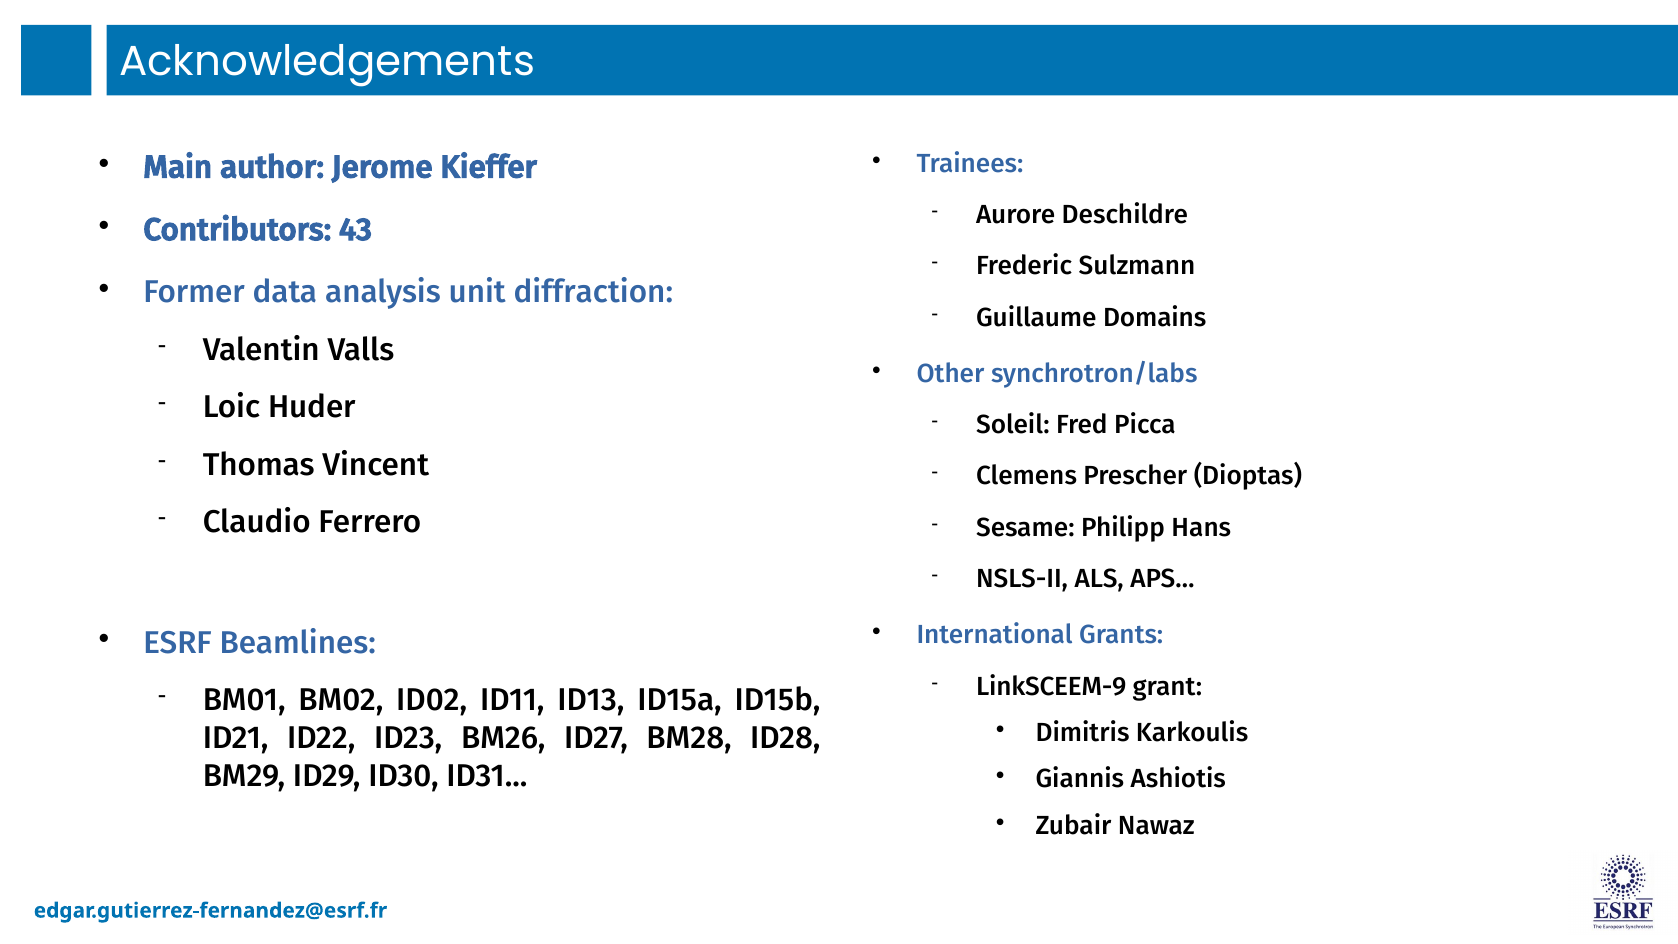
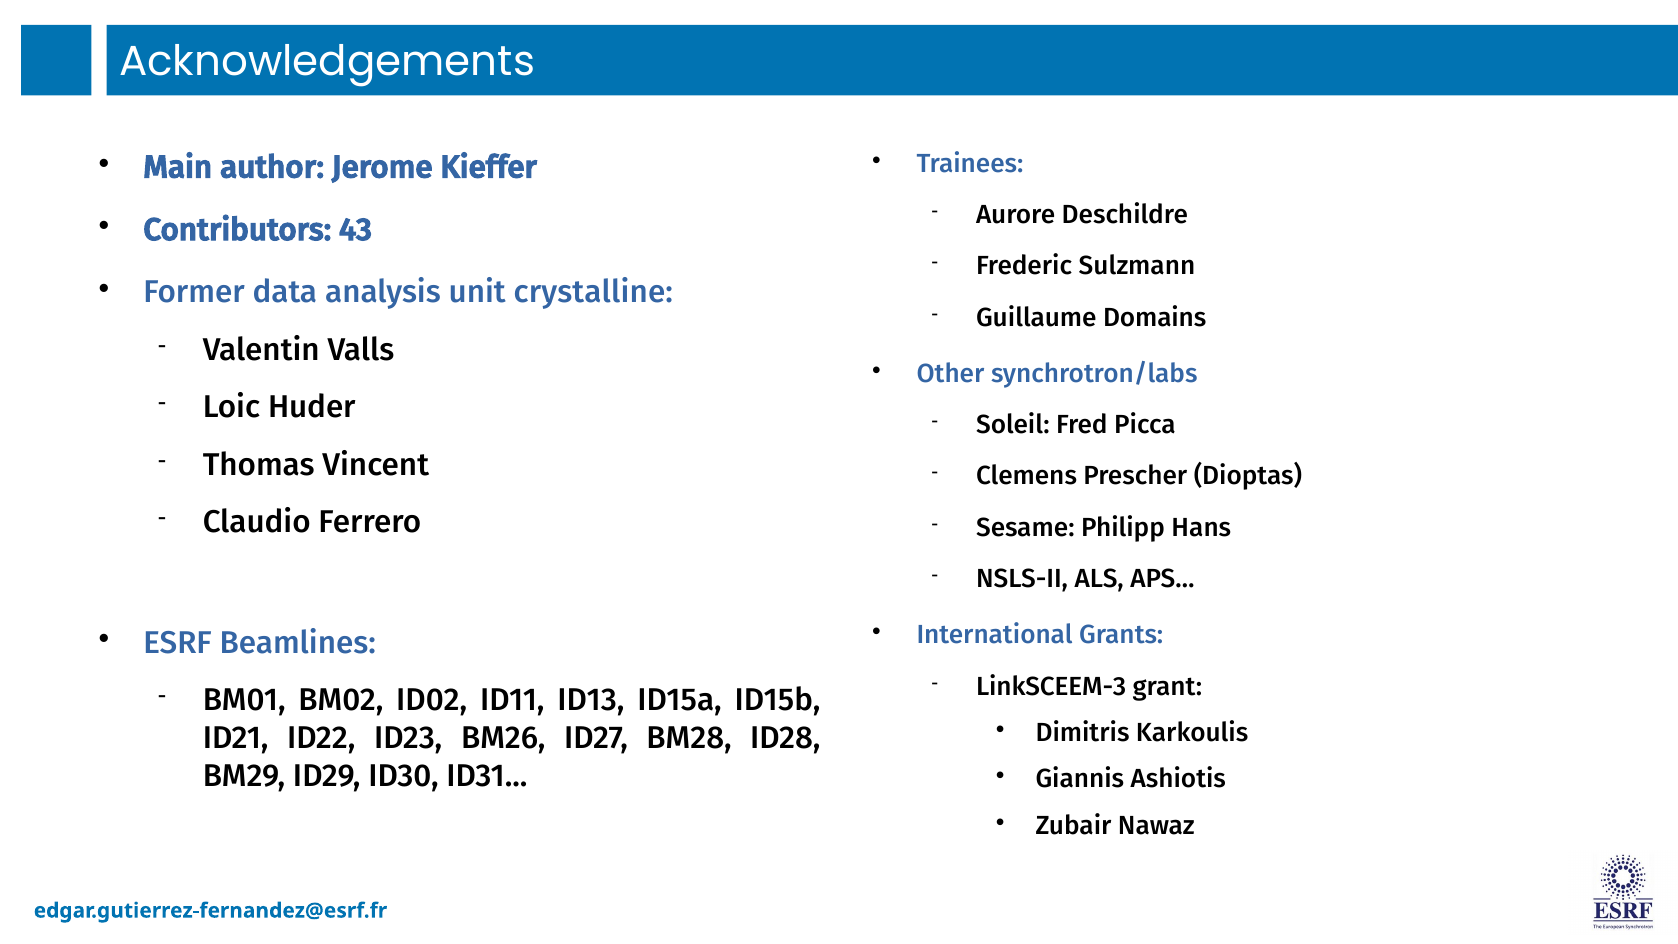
diffraction: diffraction -> crystalline
LinkSCEEM-9: LinkSCEEM-9 -> LinkSCEEM-3
